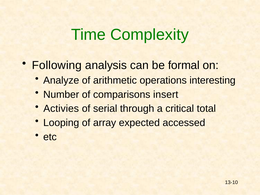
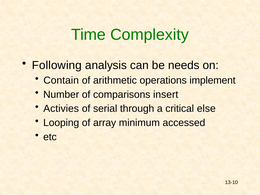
formal: formal -> needs
Analyze: Analyze -> Contain
interesting: interesting -> implement
total: total -> else
expected: expected -> minimum
